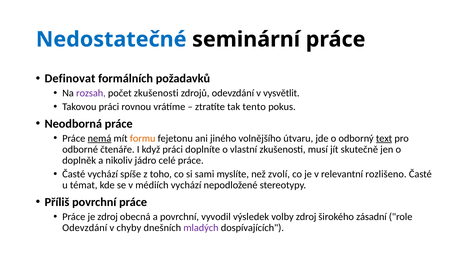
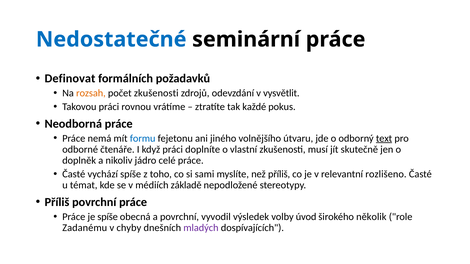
rozsah colour: purple -> orange
tento: tento -> každé
nemá underline: present -> none
formu colour: orange -> blue
než zvolí: zvolí -> příliš
médiích vychází: vychází -> základě
je zdroj: zdroj -> spíše
volby zdroj: zdroj -> úvod
zásadní: zásadní -> několik
Odevzdání at (85, 228): Odevzdání -> Zadanému
